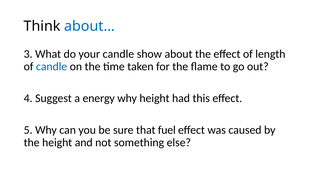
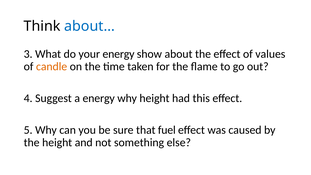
your candle: candle -> energy
length: length -> values
candle at (52, 67) colour: blue -> orange
